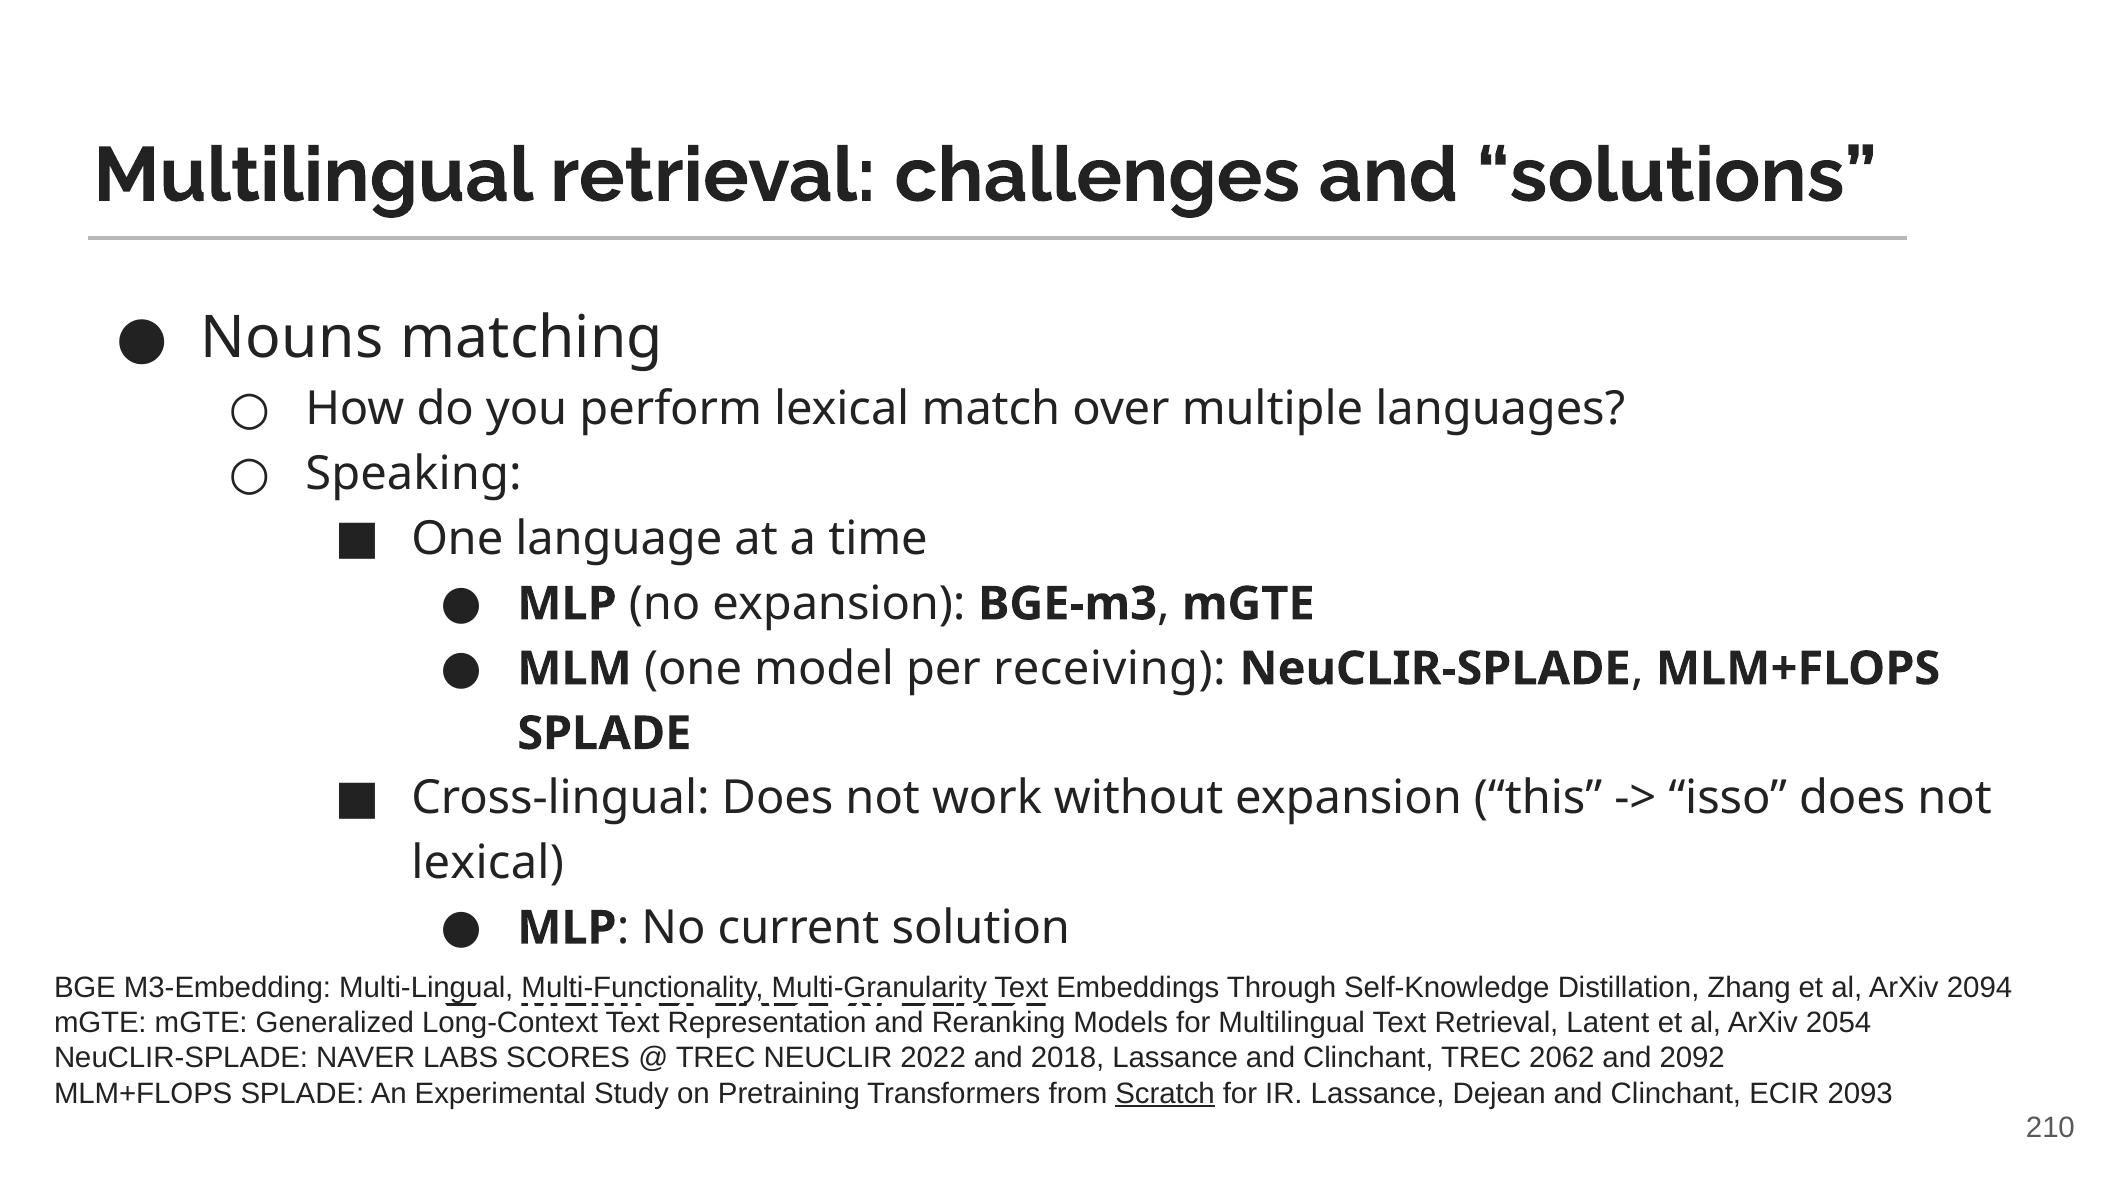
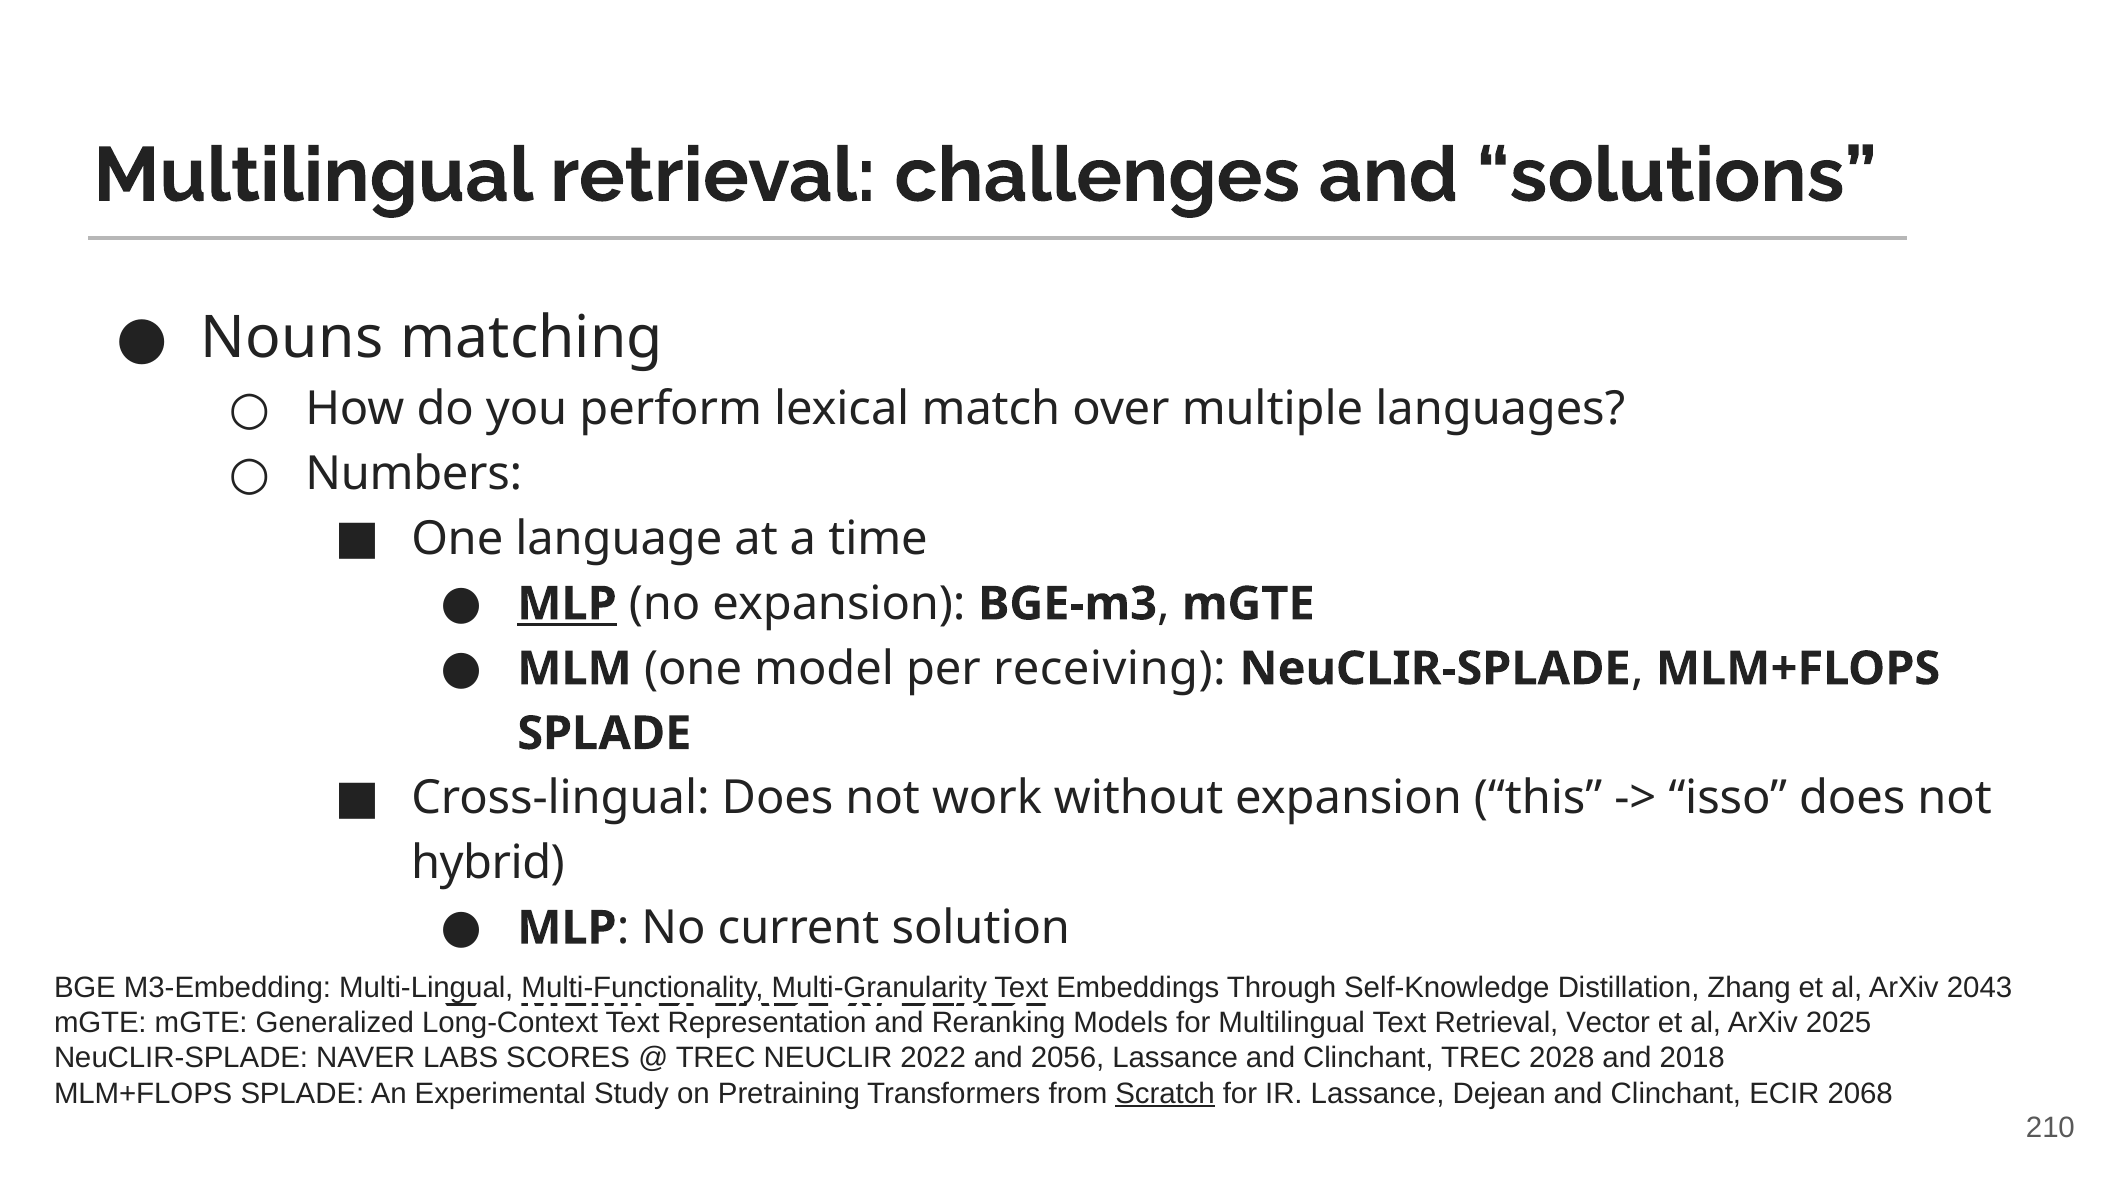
Speaking: Speaking -> Numbers
MLP at (567, 604) underline: none -> present
lexical at (488, 863): lexical -> hybrid
2094: 2094 -> 2043
Latent: Latent -> Vector
2054: 2054 -> 2025
2018: 2018 -> 2056
2062: 2062 -> 2028
2092: 2092 -> 2018
2093: 2093 -> 2068
